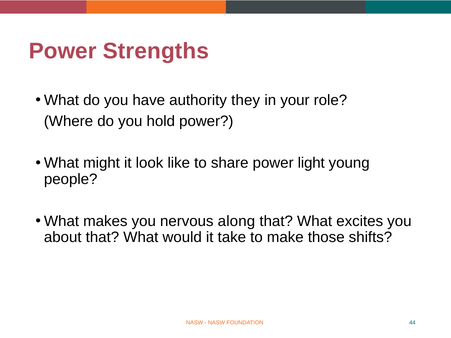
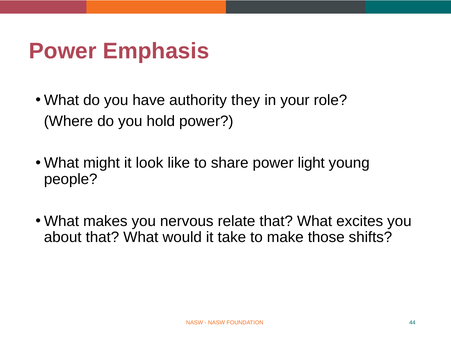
Strengths: Strengths -> Emphasis
along: along -> relate
